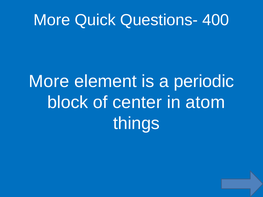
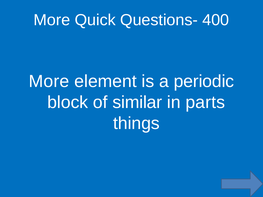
center: center -> similar
atom: atom -> parts
